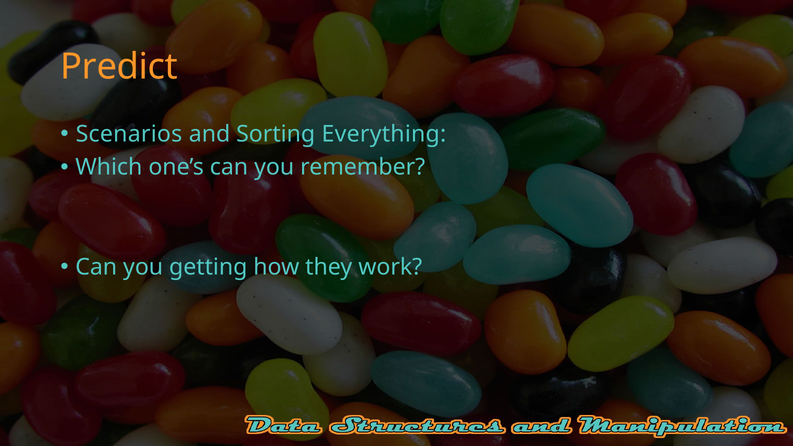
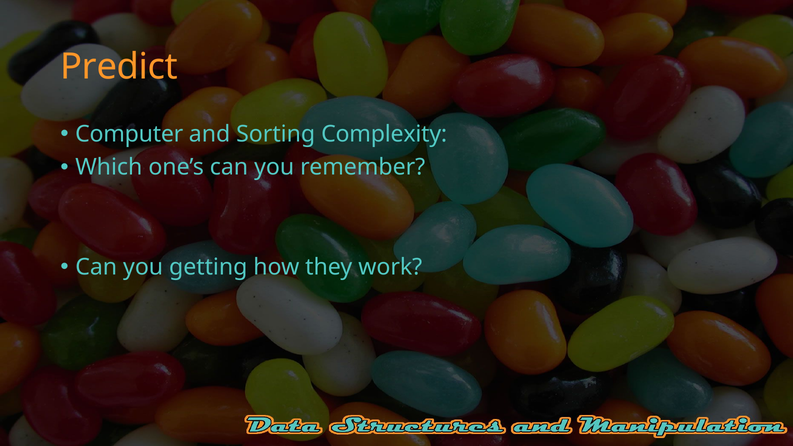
Scenarios: Scenarios -> Computer
Everything: Everything -> Complexity
